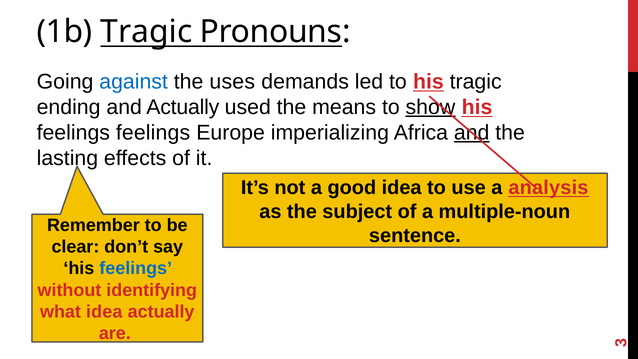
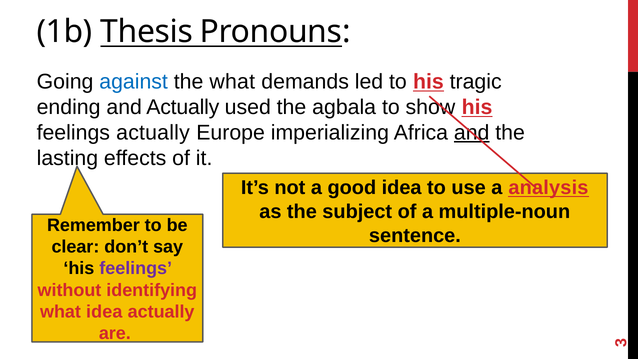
1b Tragic: Tragic -> Thesis
the uses: uses -> what
means: means -> agbala
show underline: present -> none
feelings feelings: feelings -> actually
feelings at (136, 268) colour: blue -> purple
